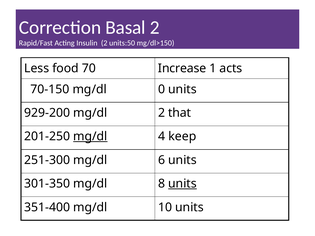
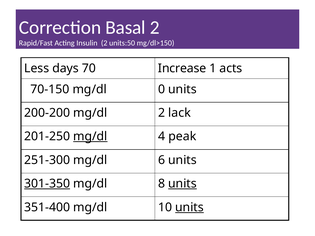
food: food -> days
929-200: 929-200 -> 200-200
that: that -> lack
keep: keep -> peak
301-350 underline: none -> present
units at (189, 207) underline: none -> present
